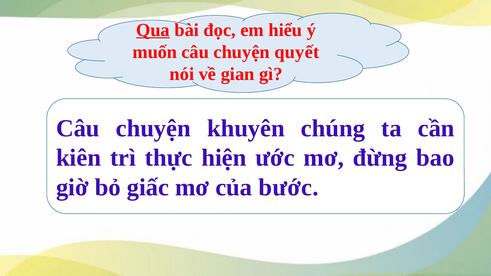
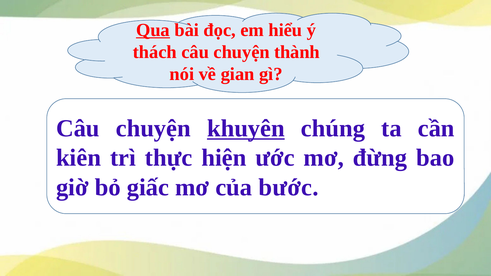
muốn: muốn -> thách
quyết: quyết -> thành
khuyên underline: none -> present
